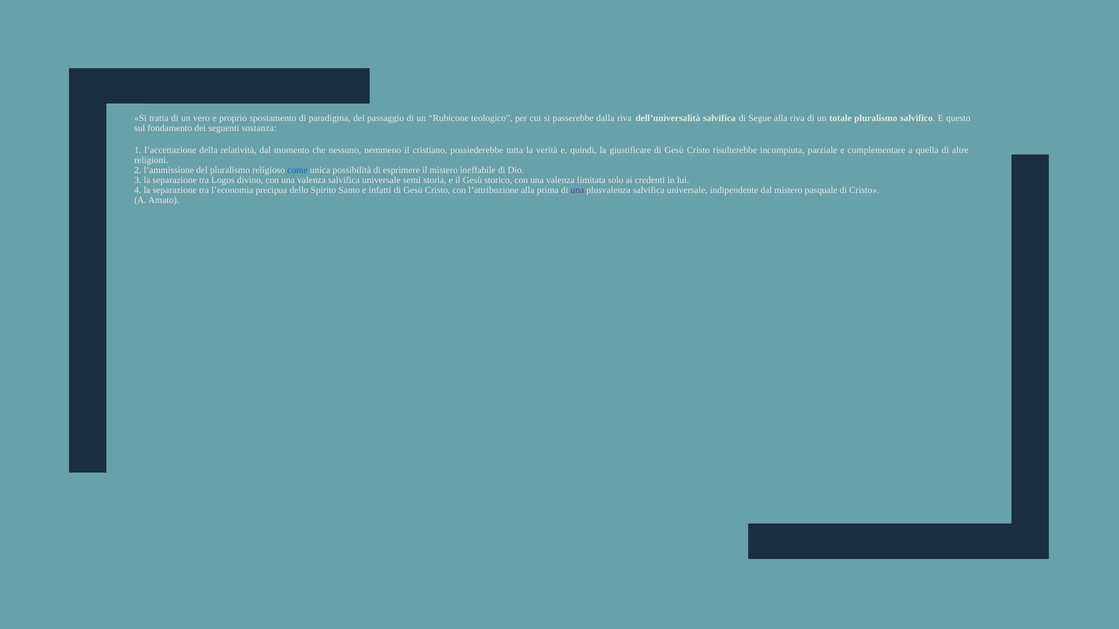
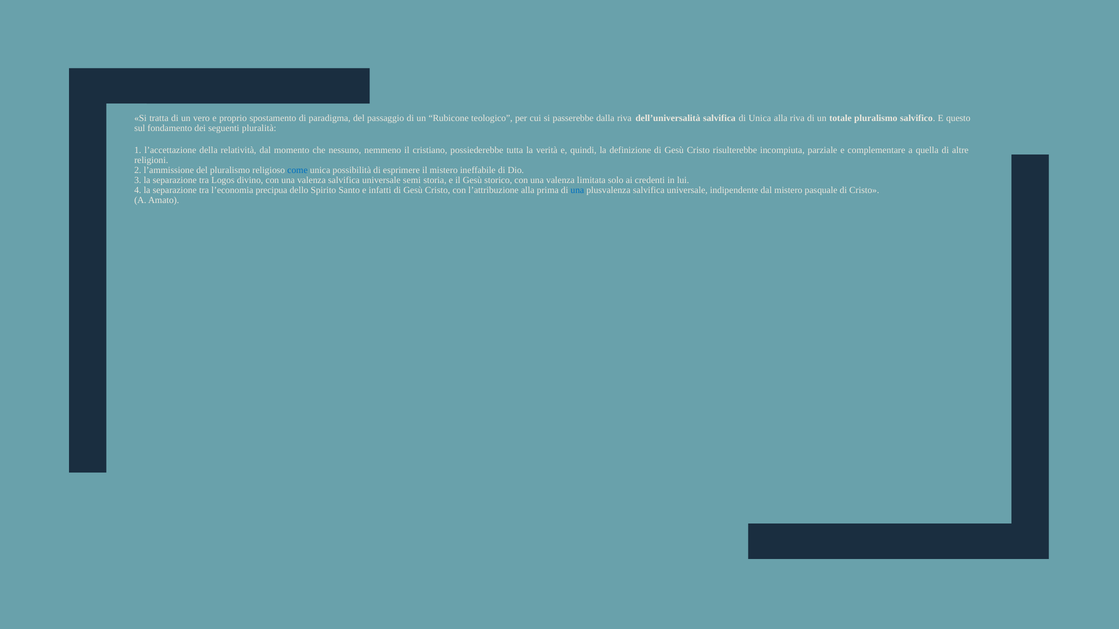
di Segue: Segue -> Unica
sostanza: sostanza -> pluralità
giustificare: giustificare -> definizione
una at (577, 190) colour: purple -> blue
